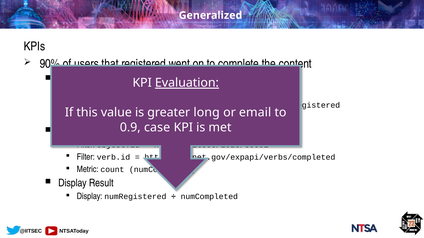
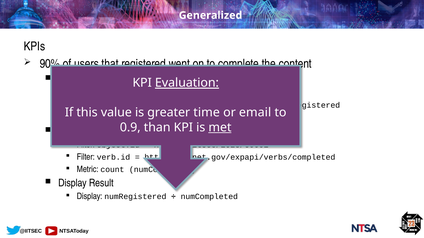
long: long -> time
case: case -> than
met underline: none -> present
